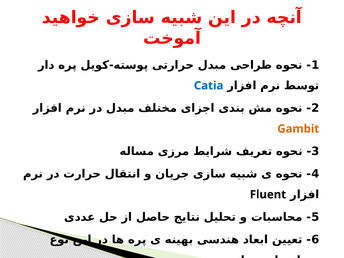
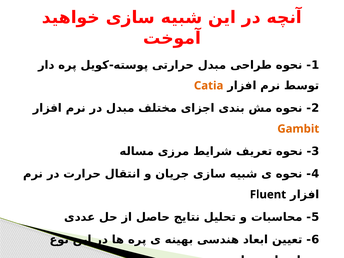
Catia colour: blue -> orange
